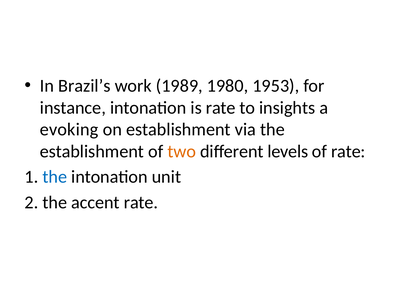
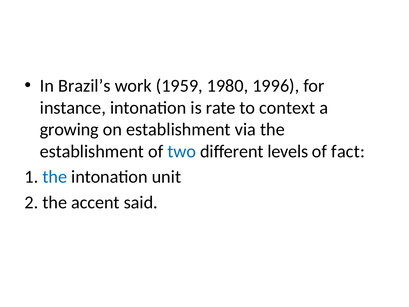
1989: 1989 -> 1959
1953: 1953 -> 1996
insights: insights -> context
evoking: evoking -> growing
two colour: orange -> blue
of rate: rate -> fact
accent rate: rate -> said
